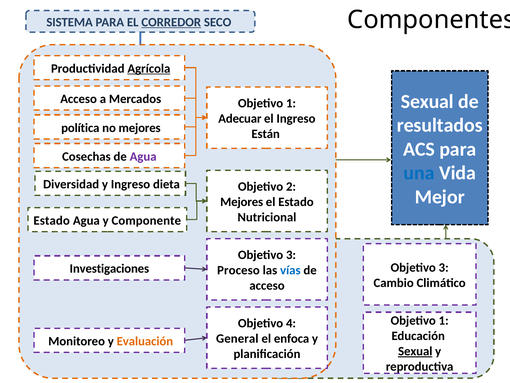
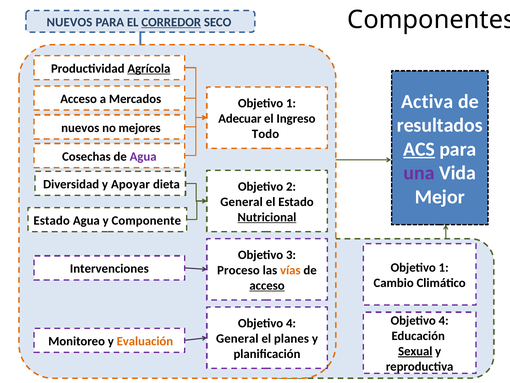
SISTEMA at (70, 22): SISTEMA -> NUEVOS
Sexual at (427, 101): Sexual -> Activa
política at (80, 128): política -> nuevos
Están: Están -> Todo
ACS underline: none -> present
una colour: blue -> purple
y Ingreso: Ingreso -> Apoyar
Mejores at (242, 202): Mejores -> General
Nutricional underline: none -> present
3 at (444, 267): 3 -> 1
Investigaciones: Investigaciones -> Intervenciones
vías colour: blue -> orange
acceso at (267, 285) underline: none -> present
1 at (444, 320): 1 -> 4
enfoca: enfoca -> planes
